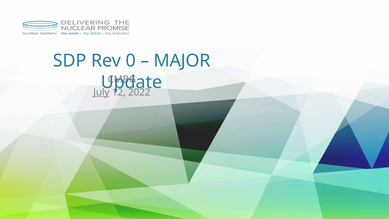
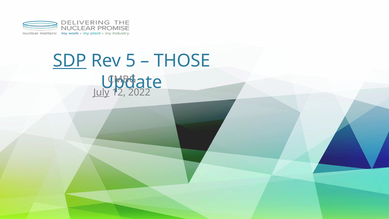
SDP underline: none -> present
0: 0 -> 5
MAJOR: MAJOR -> THOSE
